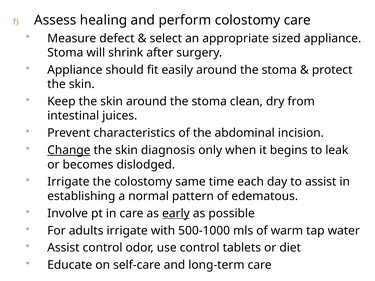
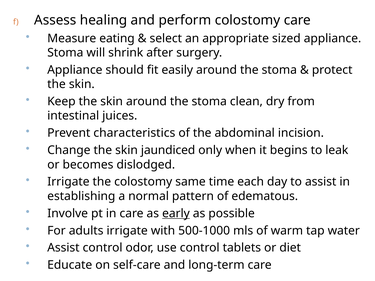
defect: defect -> eating
Change underline: present -> none
diagnosis: diagnosis -> jaundiced
